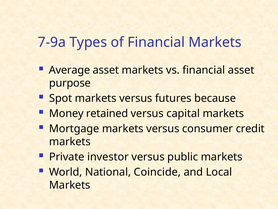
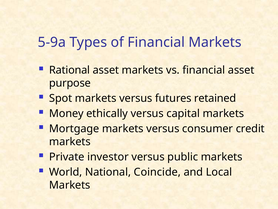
7-9a: 7-9a -> 5-9a
Average: Average -> Rational
because: because -> retained
retained: retained -> ethically
